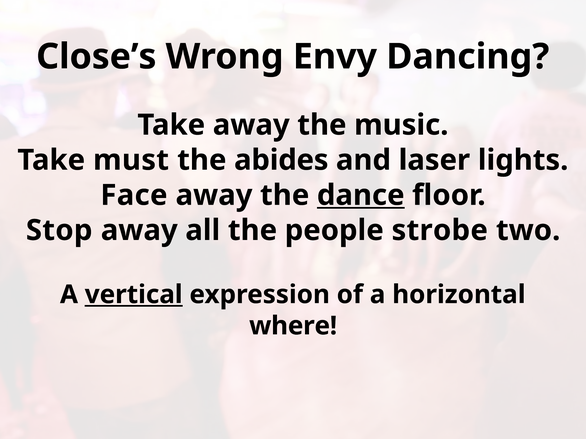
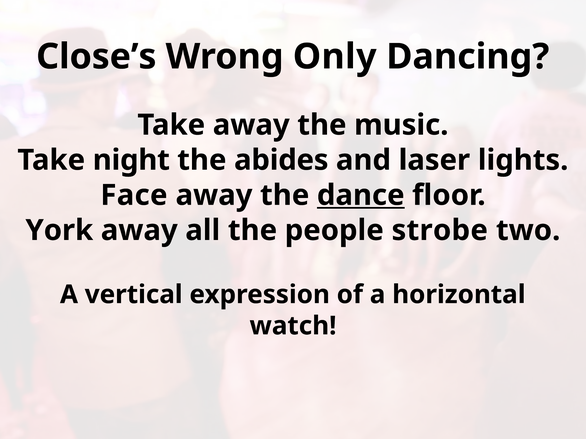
Envy: Envy -> Only
must: must -> night
Stop: Stop -> York
vertical underline: present -> none
where: where -> watch
